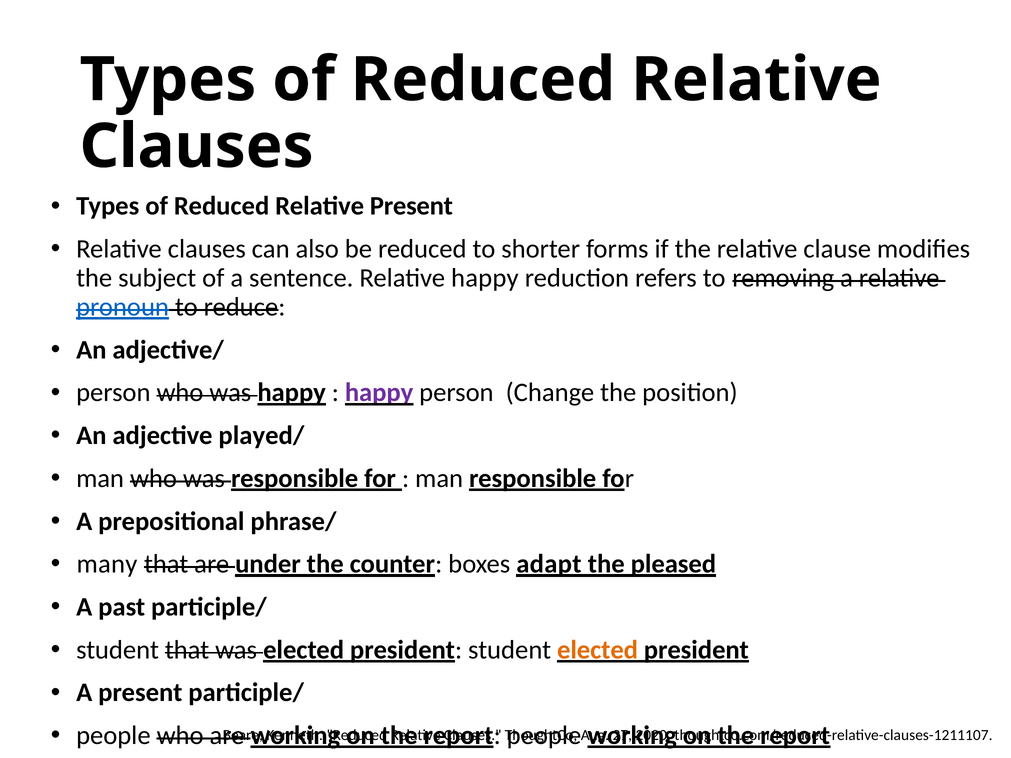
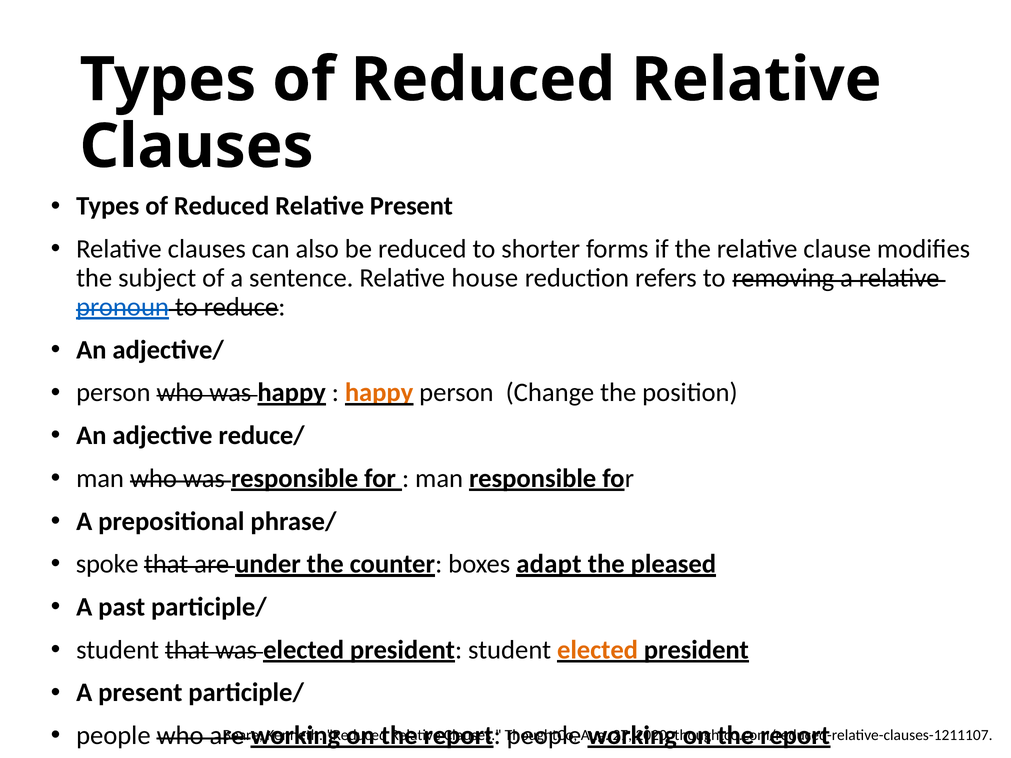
Relative happy: happy -> house
happy at (379, 393) colour: purple -> orange
played/: played/ -> reduce/
many: many -> spoke
